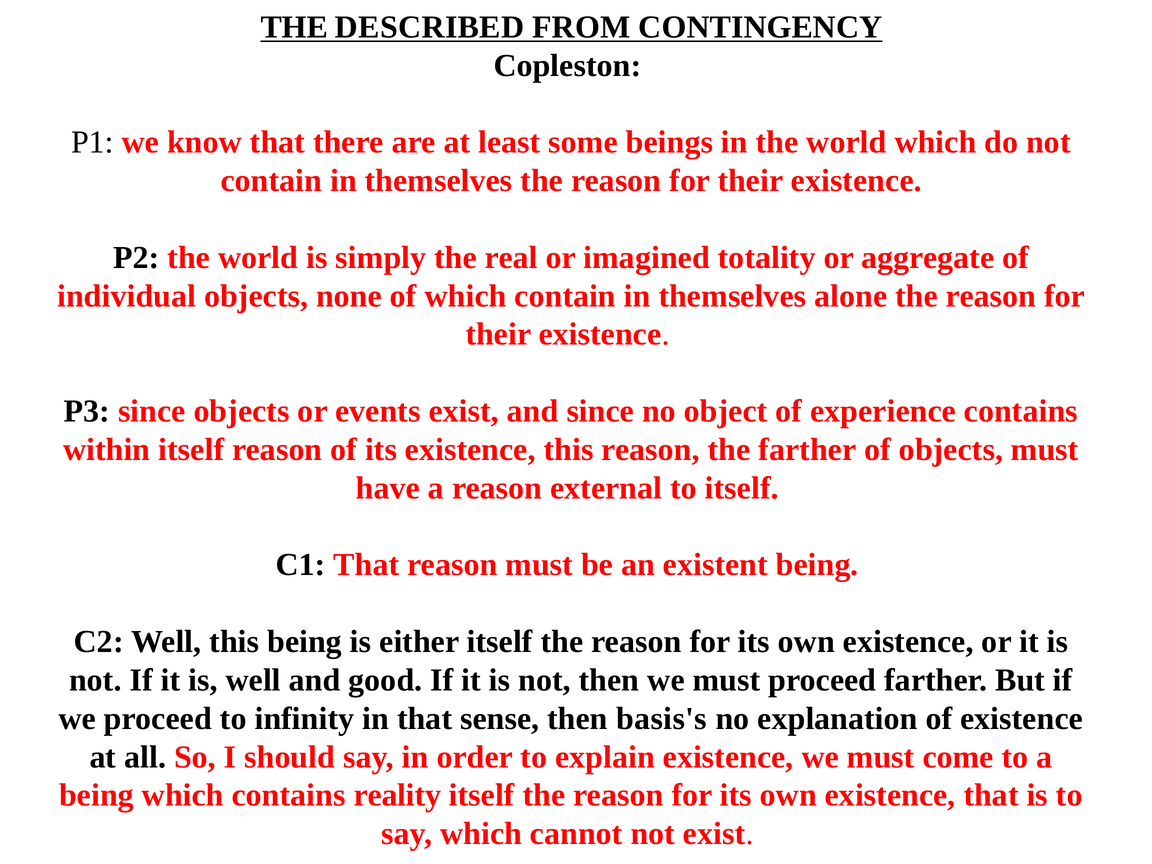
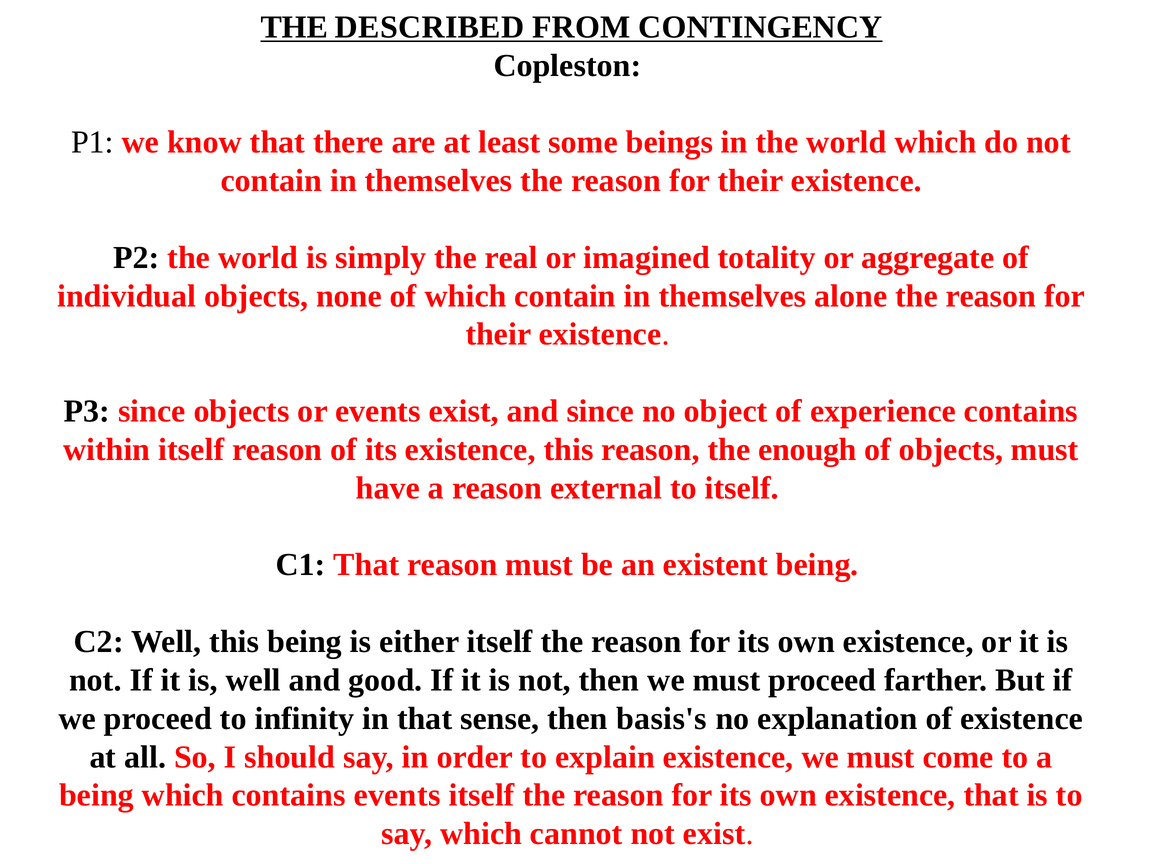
the farther: farther -> enough
contains reality: reality -> events
